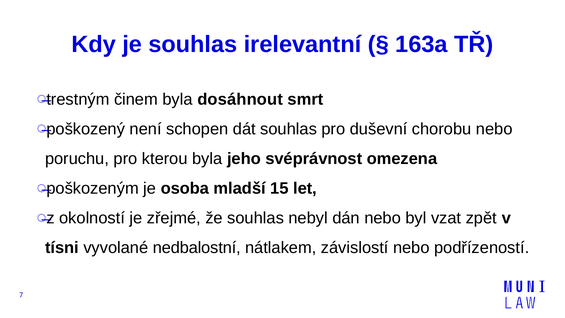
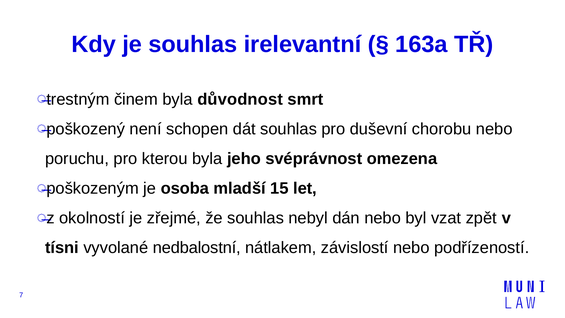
dosáhnout: dosáhnout -> důvodnost
